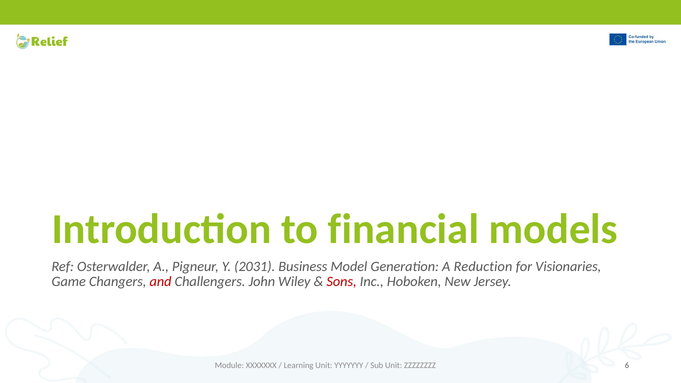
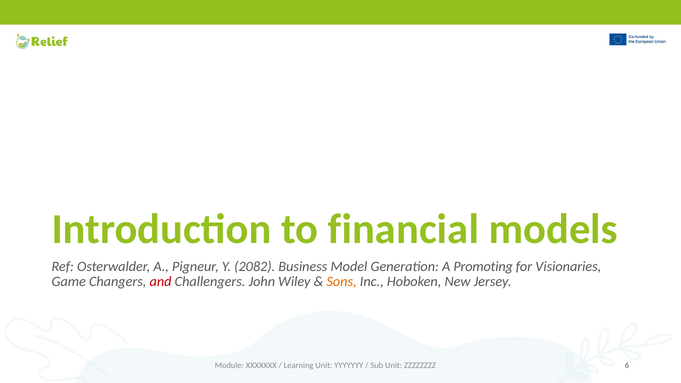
2031: 2031 -> 2082
Reduction: Reduction -> Promoting
Sons colour: red -> orange
